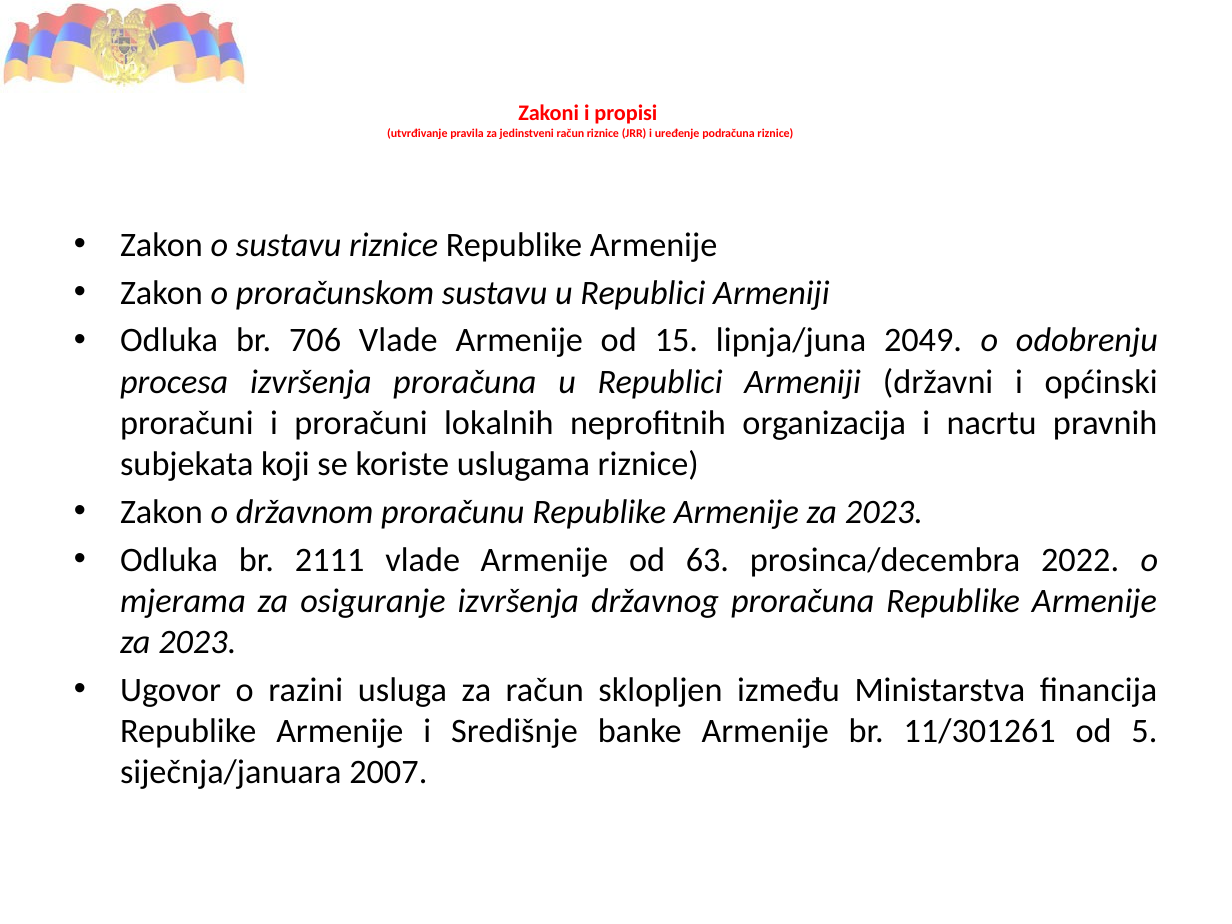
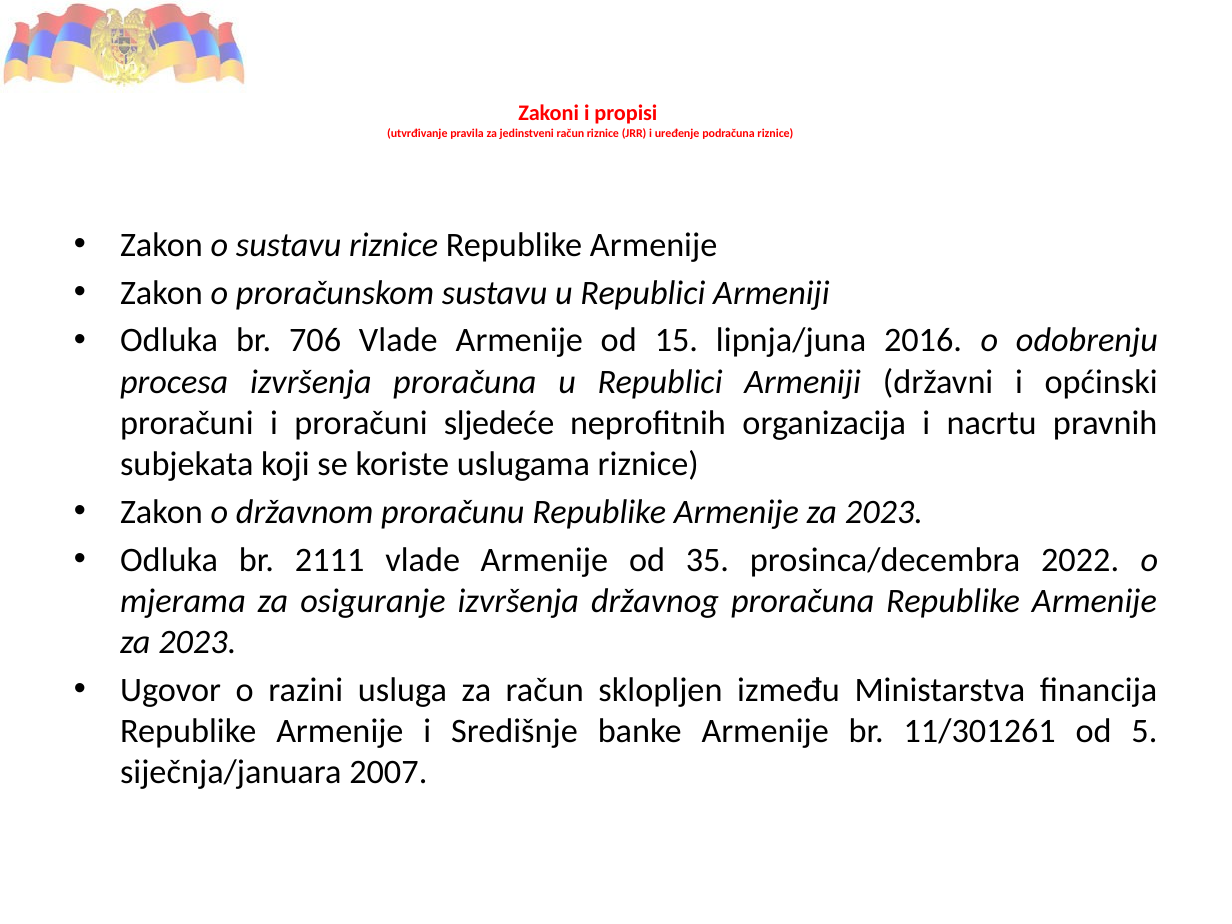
2049: 2049 -> 2016
lokalnih: lokalnih -> sljedeće
63: 63 -> 35
